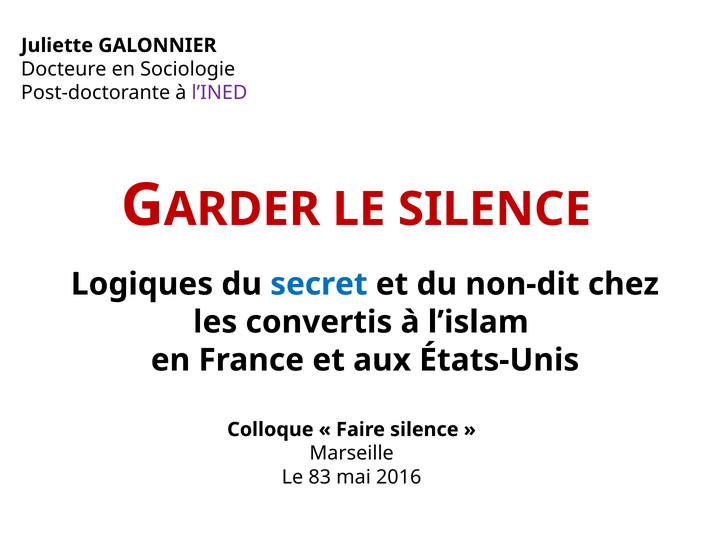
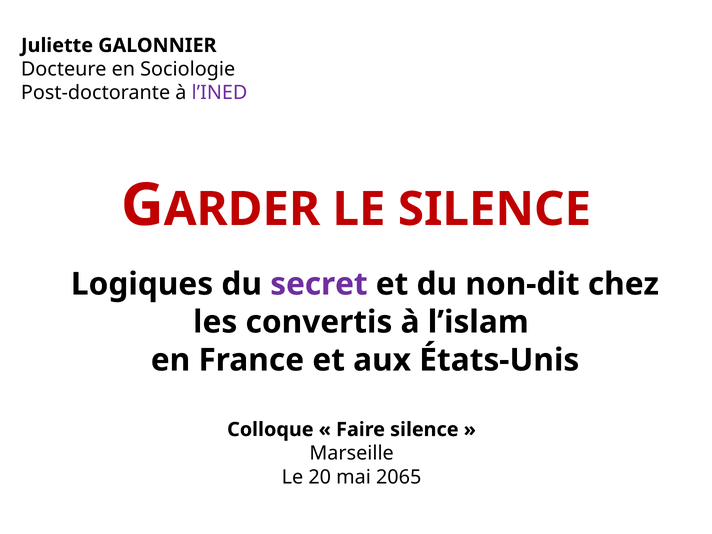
secret colour: blue -> purple
83: 83 -> 20
2016: 2016 -> 2065
